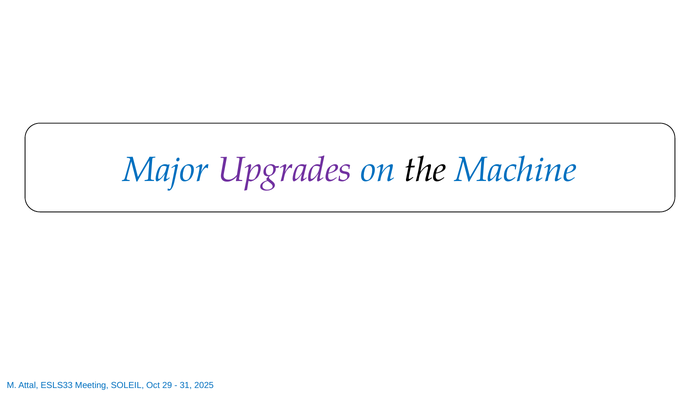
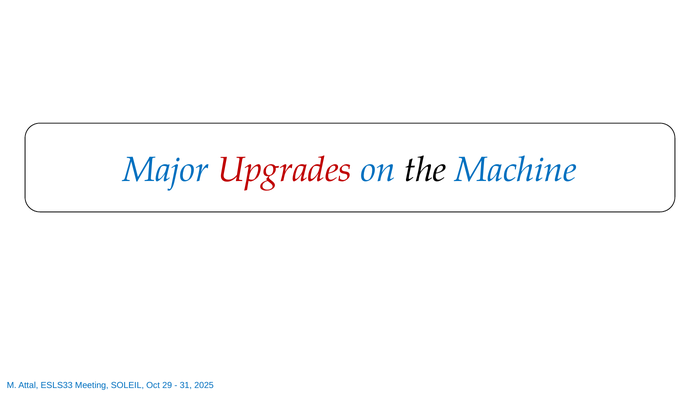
Upgrades colour: purple -> red
